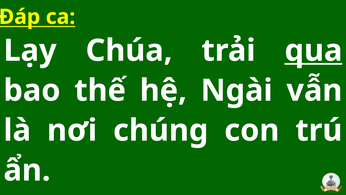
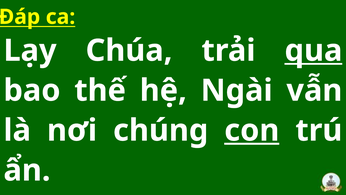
con underline: none -> present
